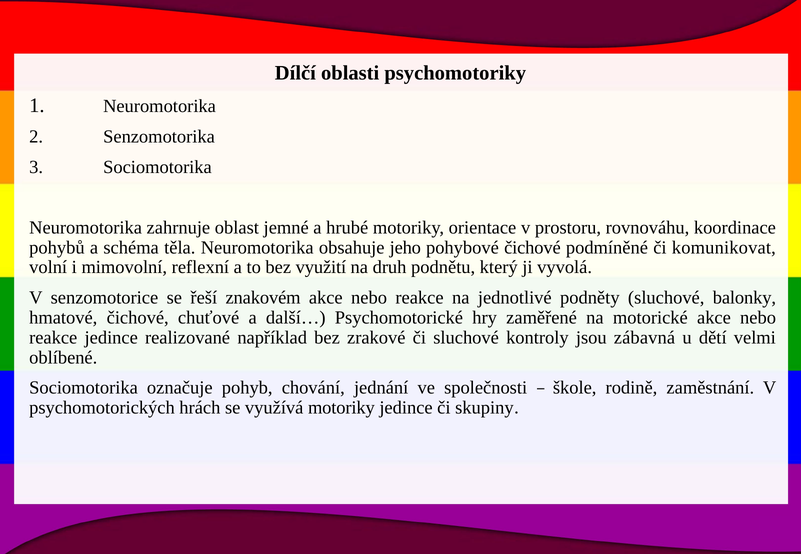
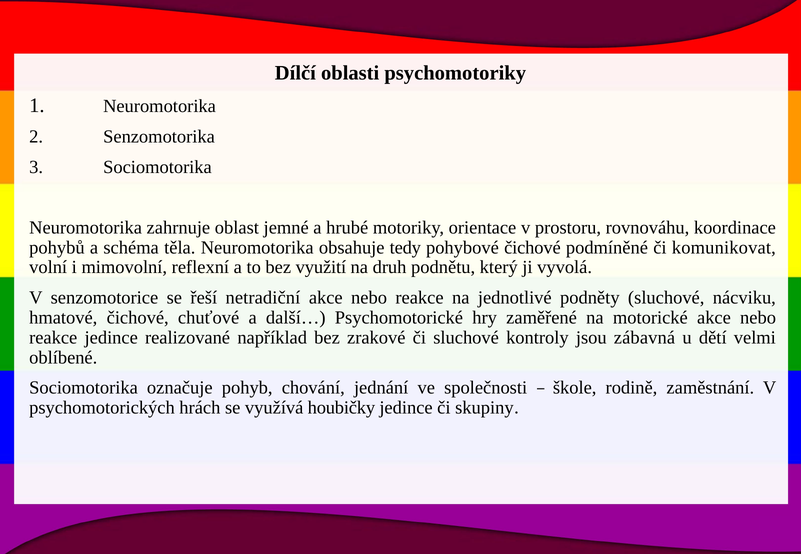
jeho: jeho -> tedy
znakovém: znakovém -> netradiční
balonky: balonky -> nácviku
využívá motoriky: motoriky -> houbičky
